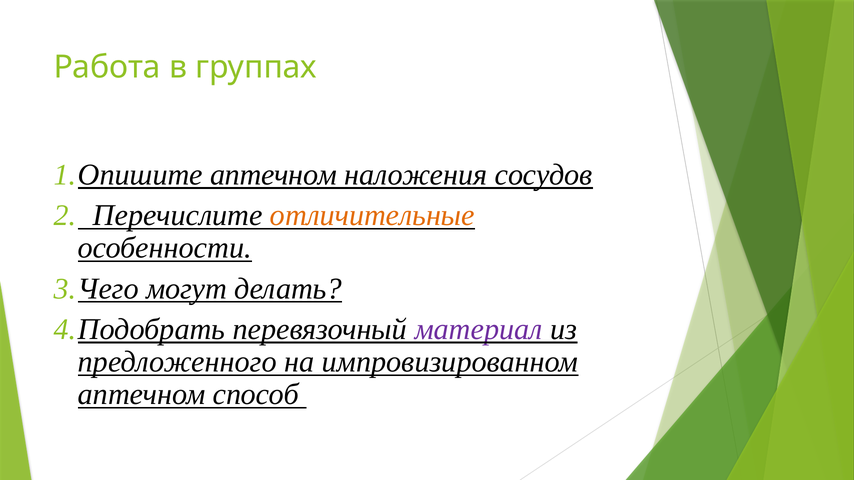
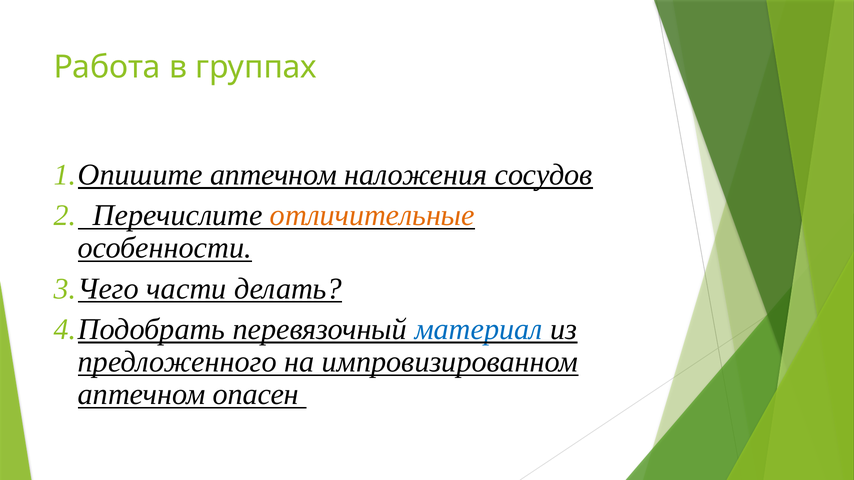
могут: могут -> части
материал colour: purple -> blue
способ: способ -> опасен
